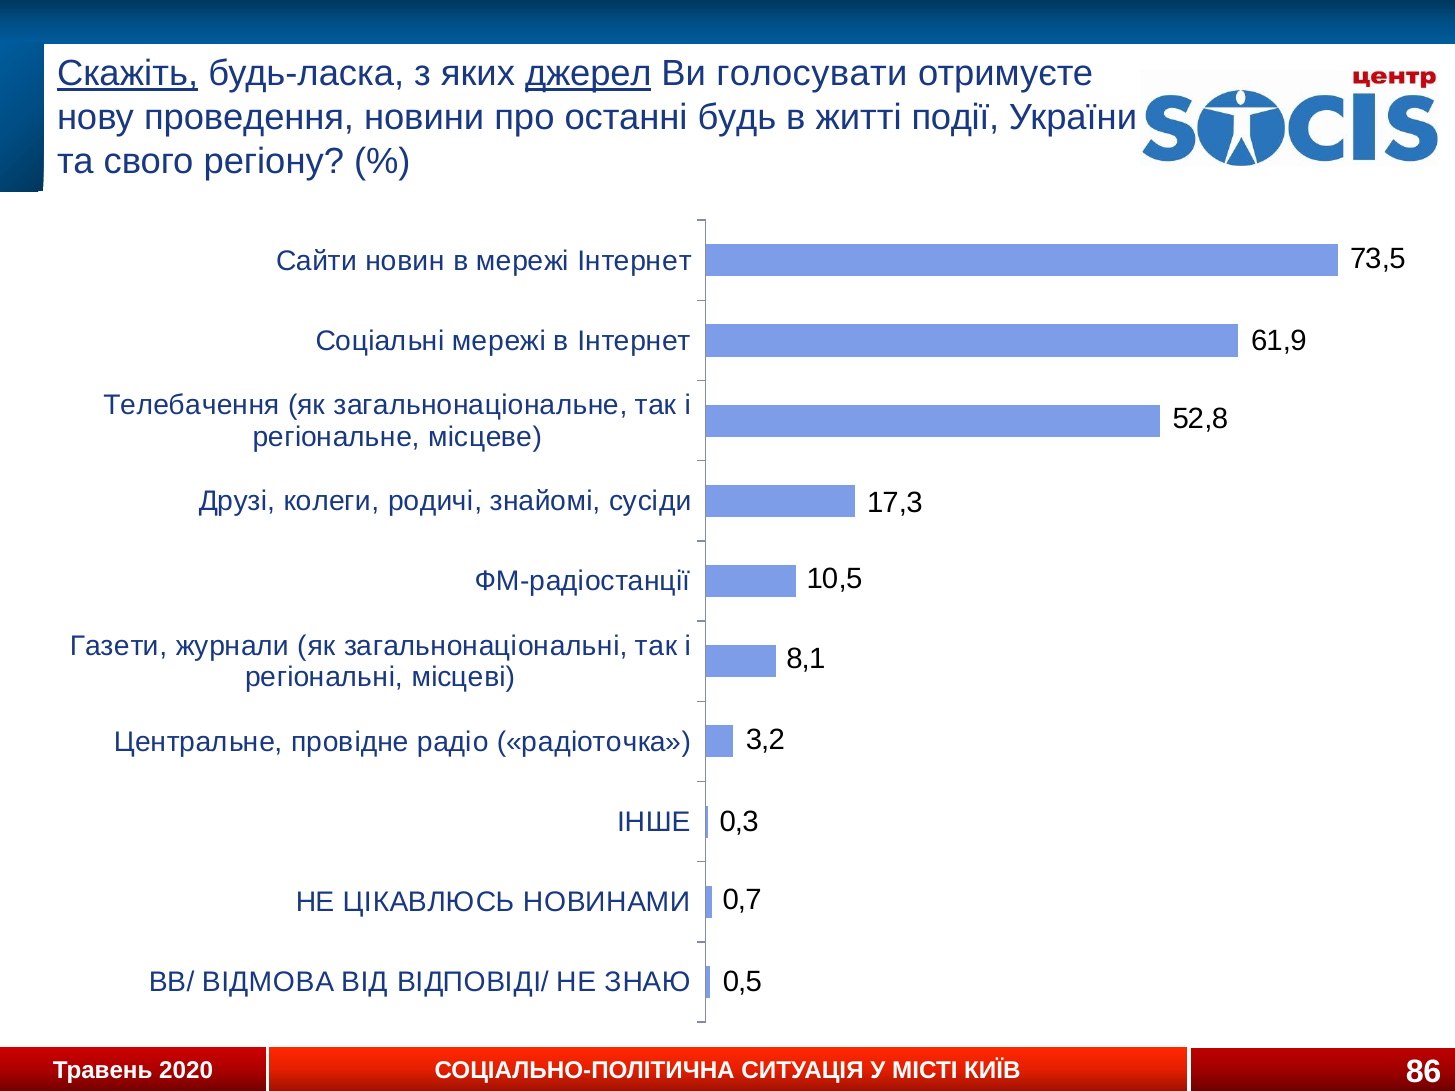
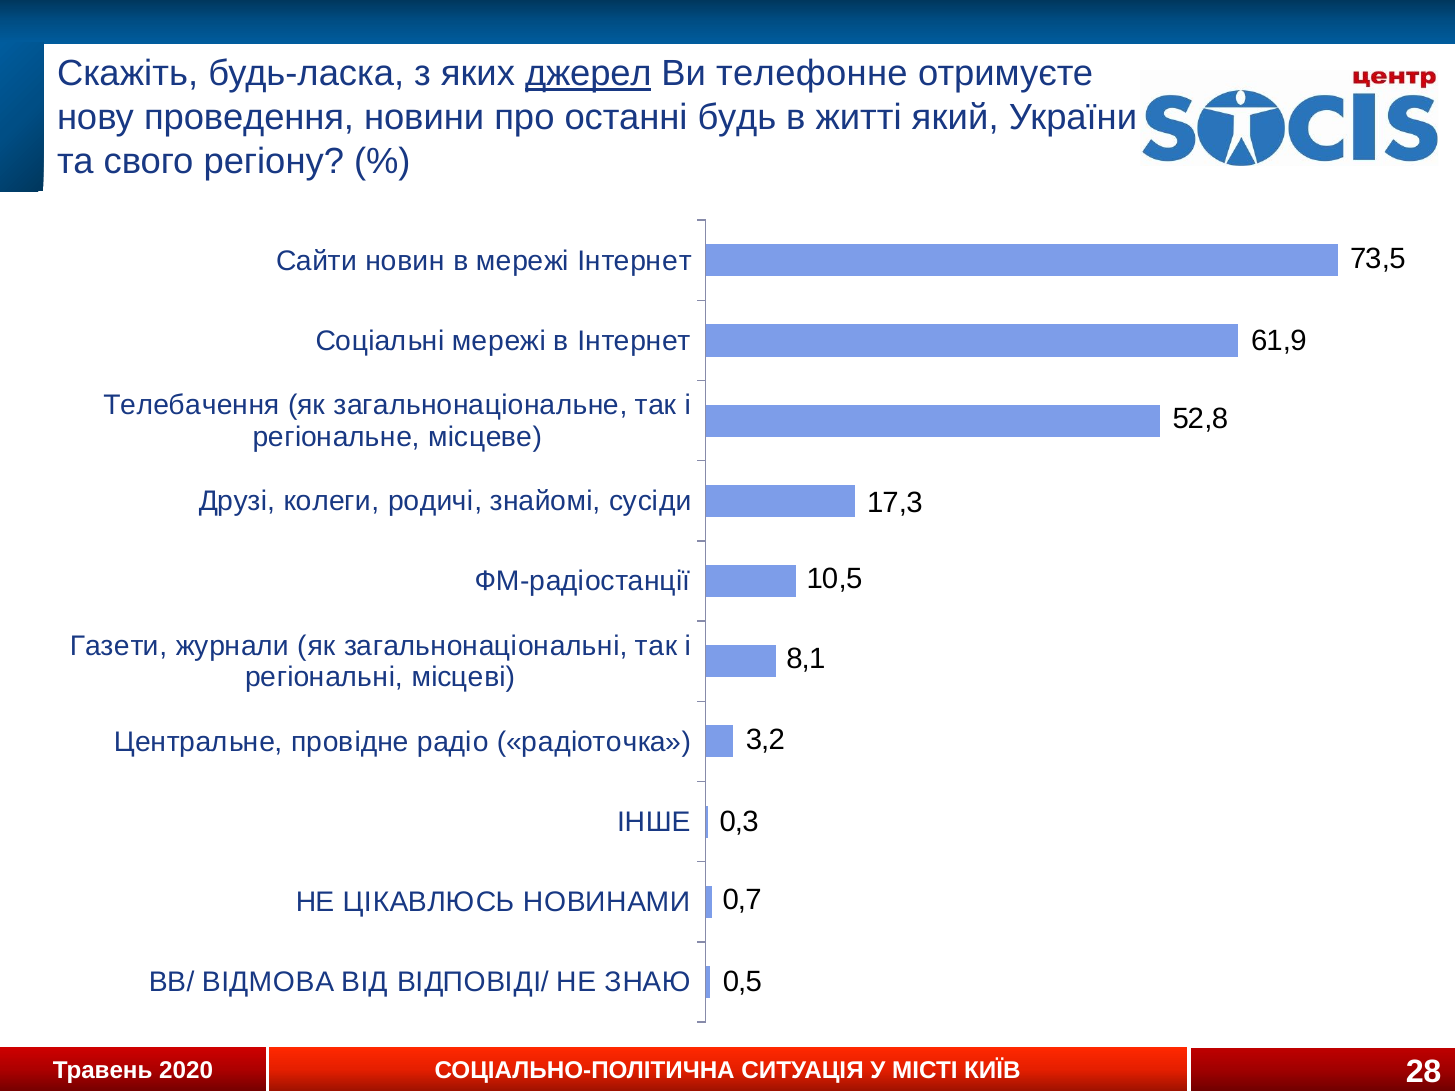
Скажіть underline: present -> none
голосувати: голосувати -> телефонне
події: події -> який
86: 86 -> 28
